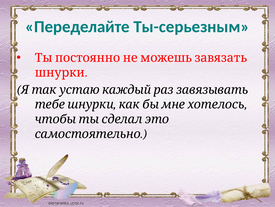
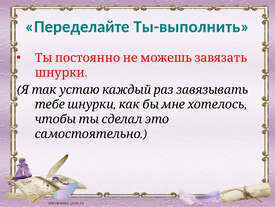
Ты-серьезным: Ты-серьезным -> Ты-выполнить
